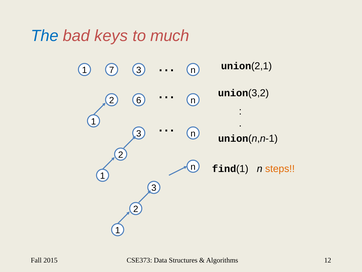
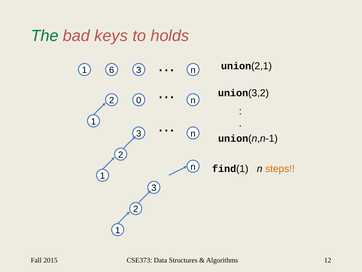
The colour: blue -> green
much: much -> holds
7: 7 -> 6
6: 6 -> 0
